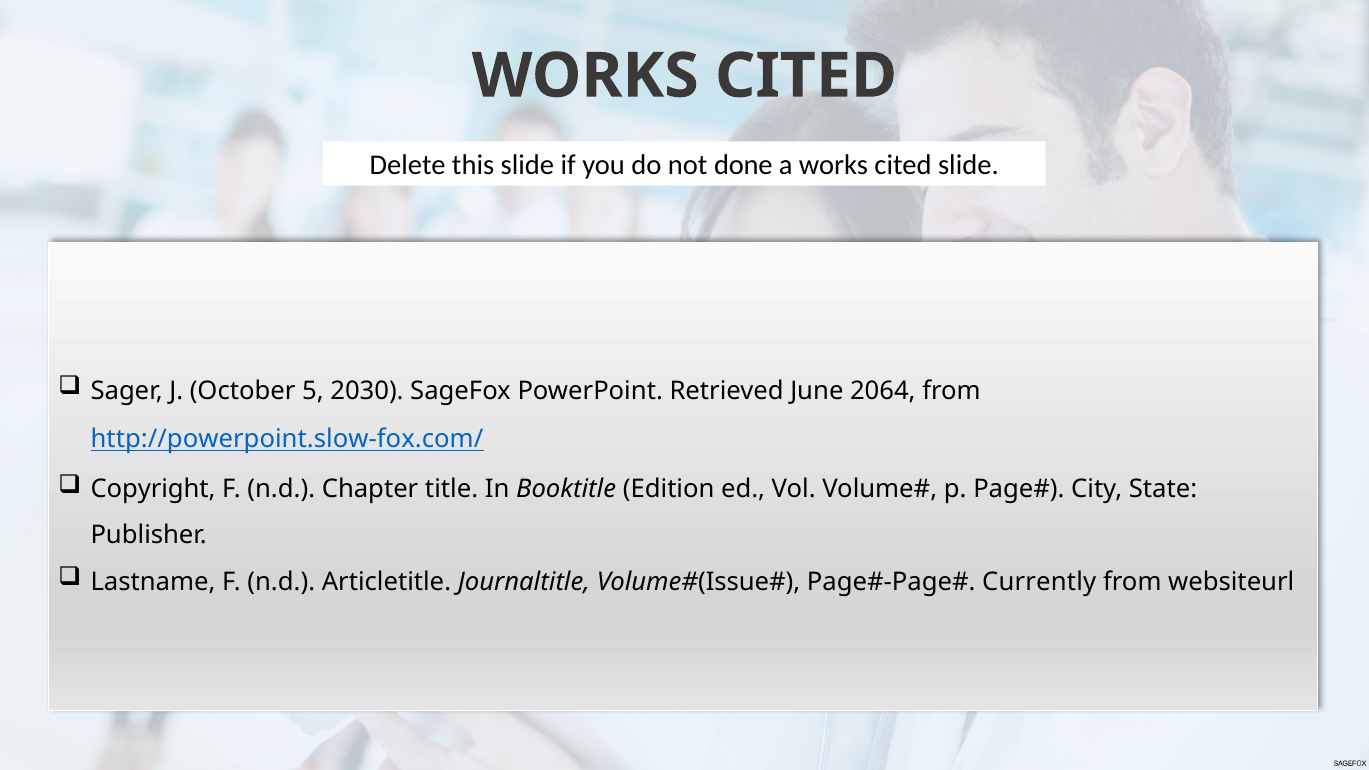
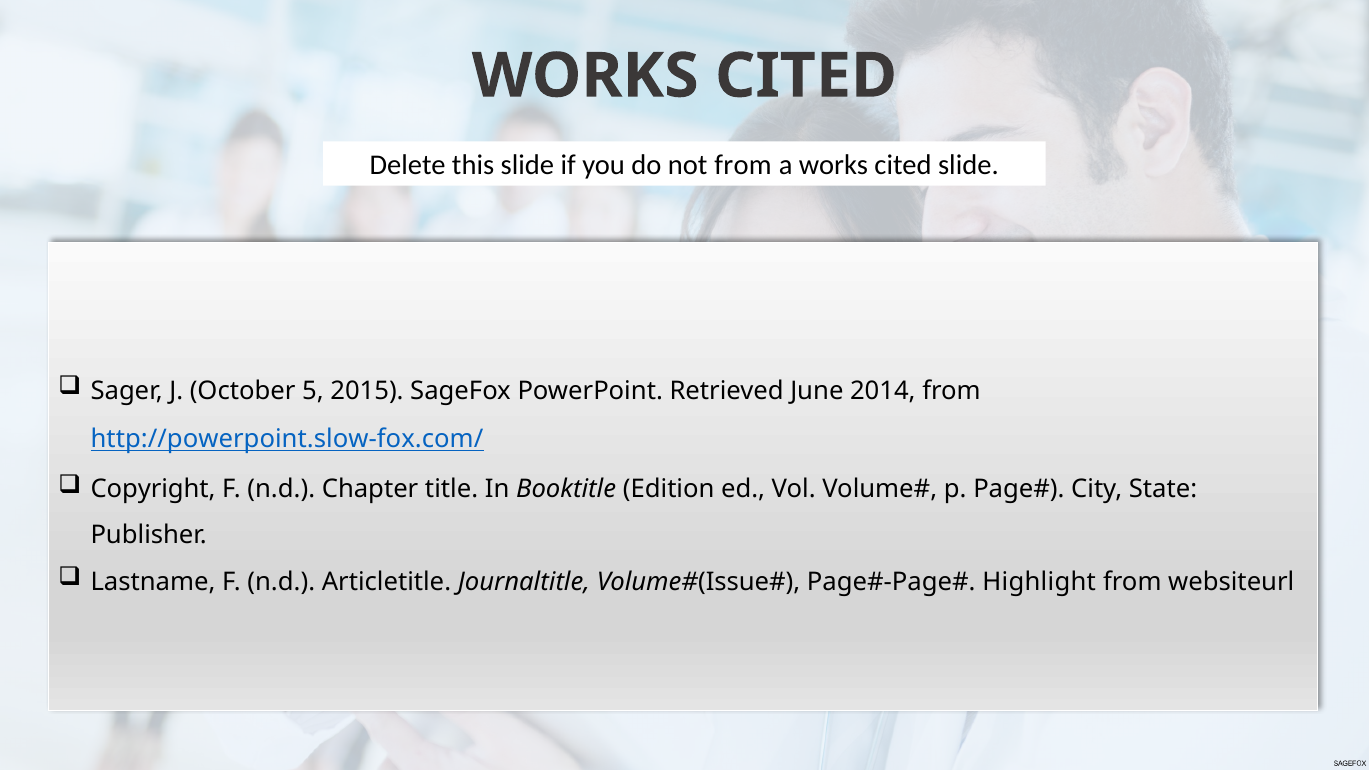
not done: done -> from
2030: 2030 -> 2015
2064: 2064 -> 2014
Currently: Currently -> Highlight
